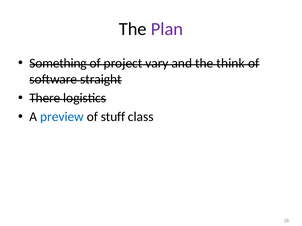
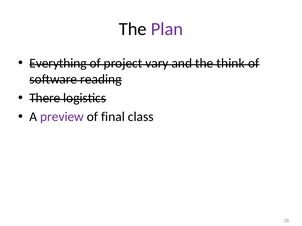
Something: Something -> Everything
straight: straight -> reading
preview colour: blue -> purple
stuff: stuff -> final
